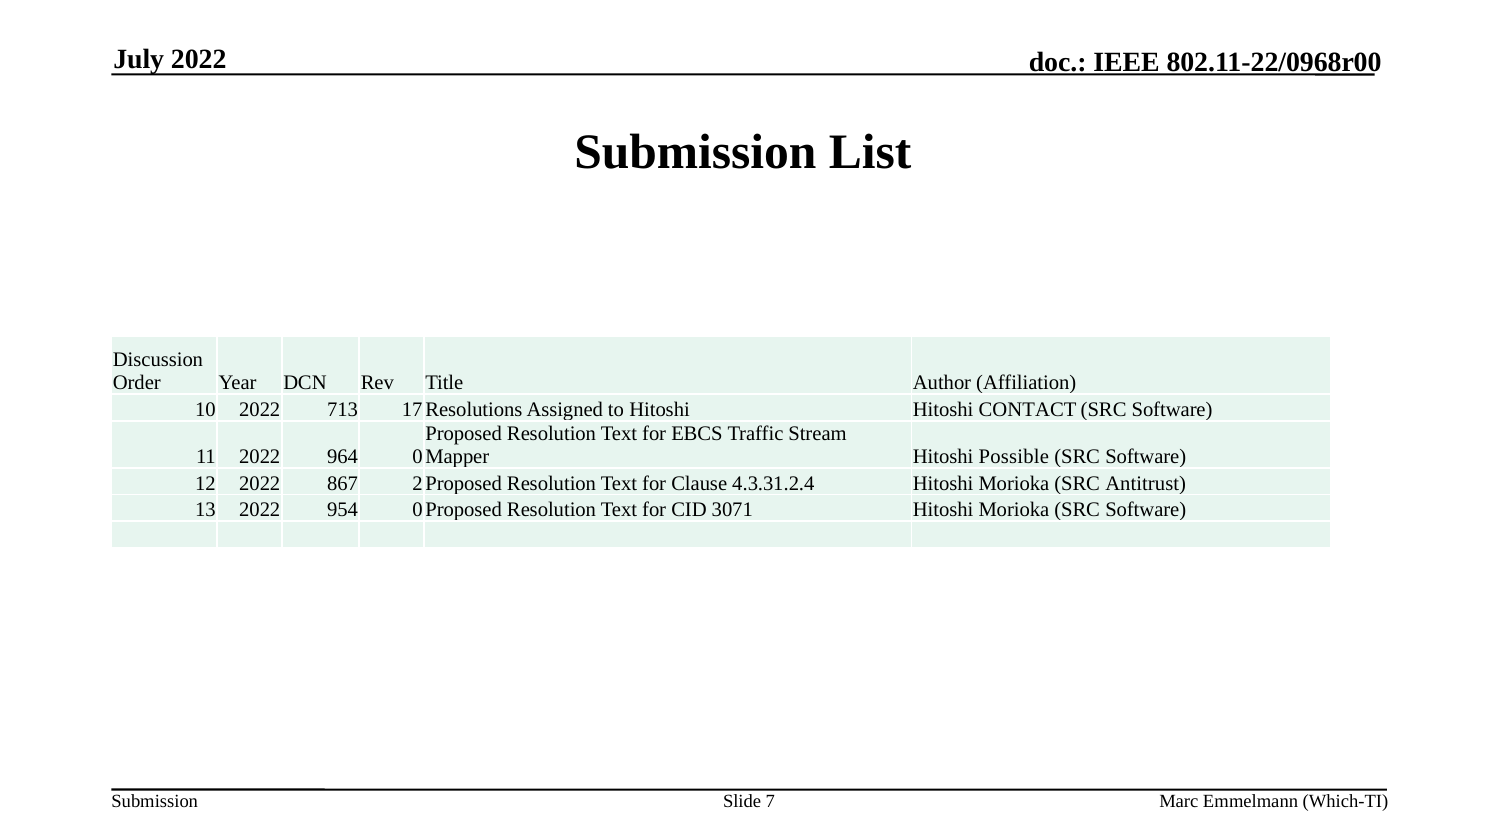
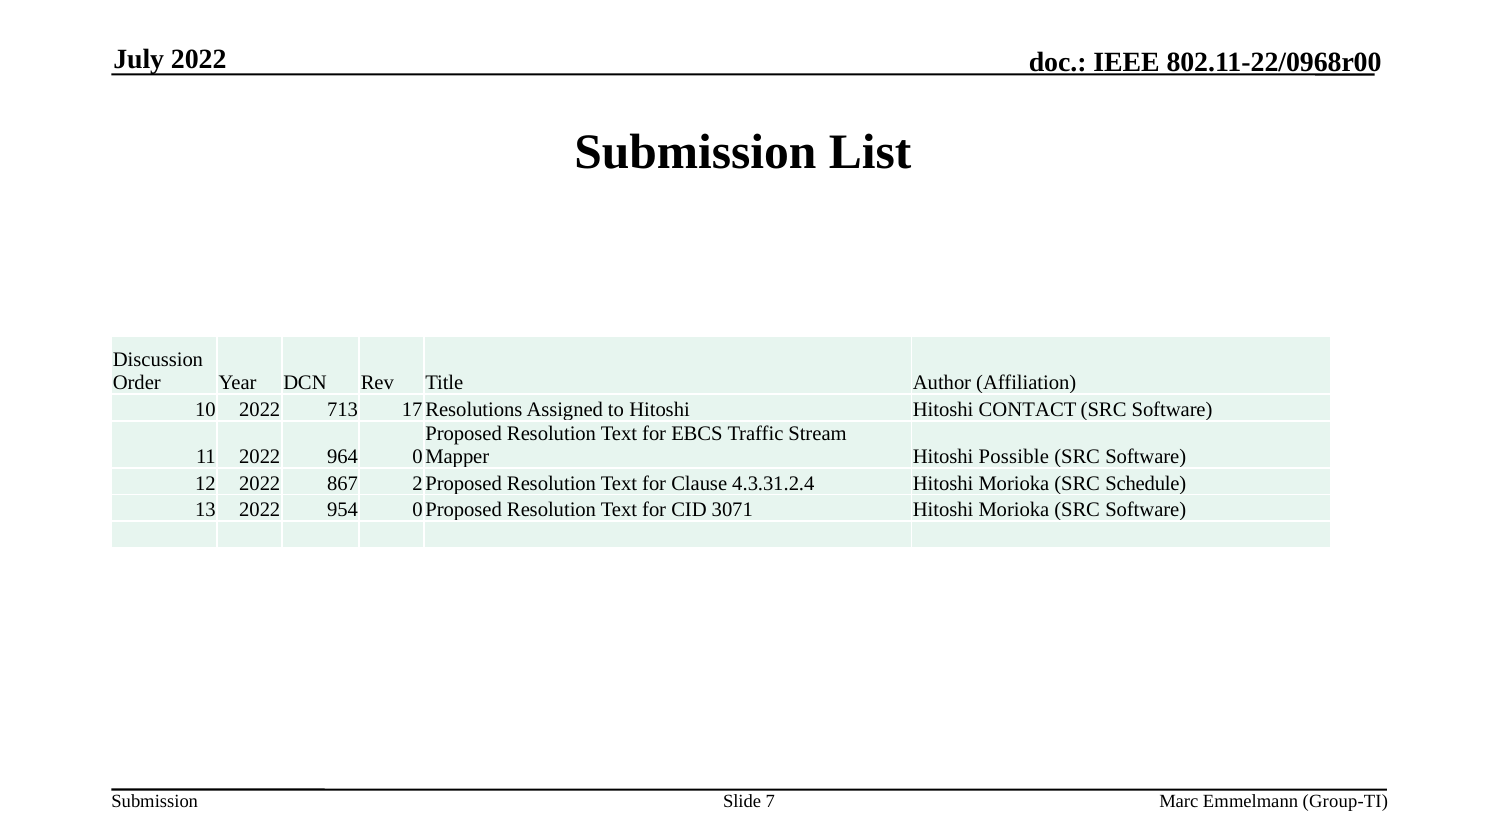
Antitrust: Antitrust -> Schedule
Which-TI: Which-TI -> Group-TI
